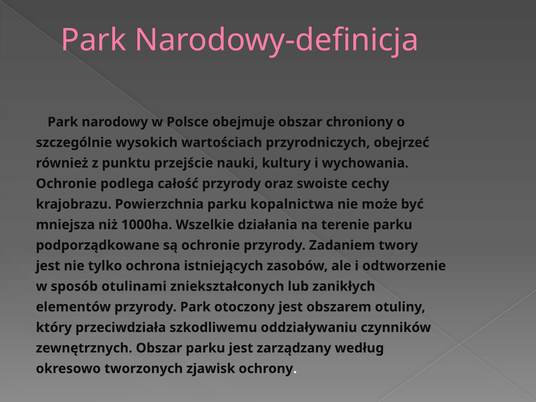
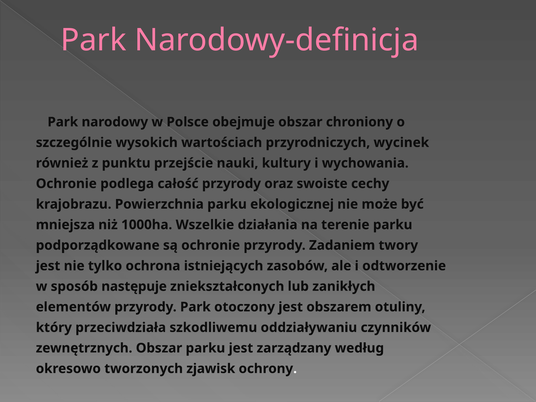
obejrzeć: obejrzeć -> wycinek
kopalnictwa: kopalnictwa -> ekologicznej
otulinami: otulinami -> następuje
